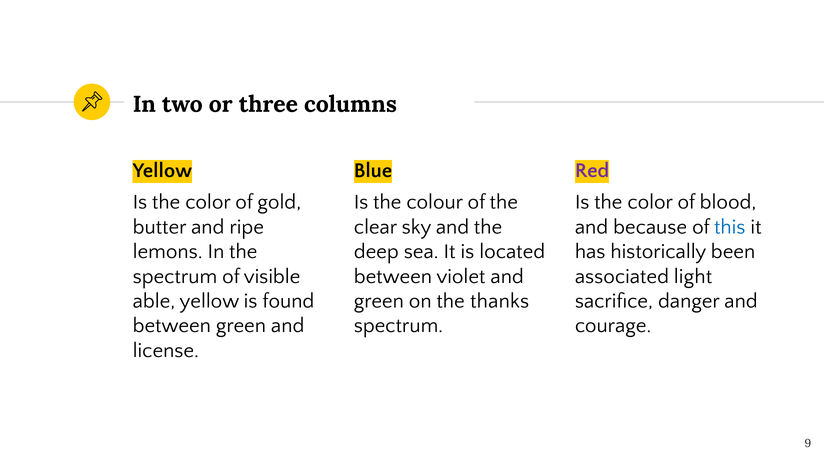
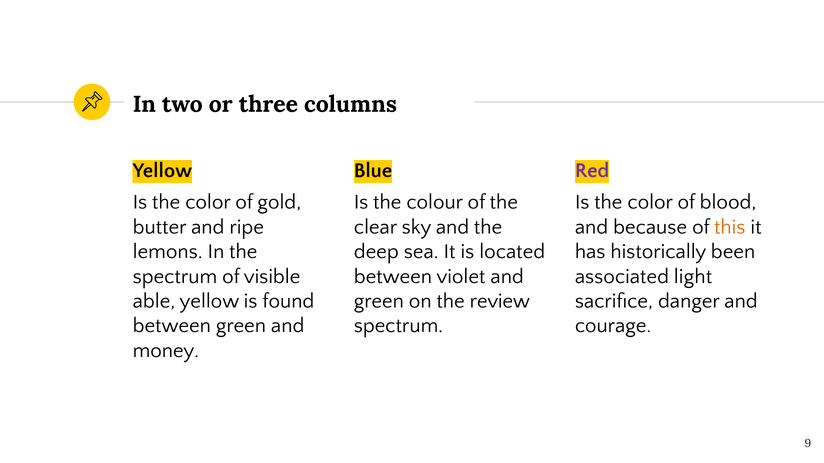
this colour: blue -> orange
thanks: thanks -> review
license: license -> money
